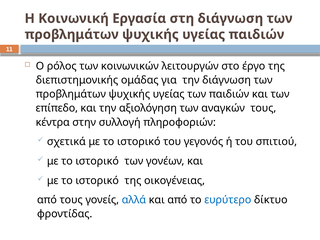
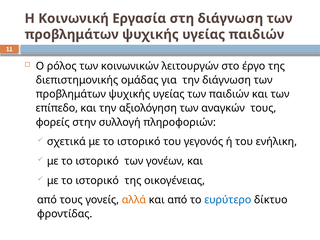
κέντρα: κέντρα -> φορείς
σπιτιού: σπιτιού -> ενήλικη
αλλά colour: blue -> orange
